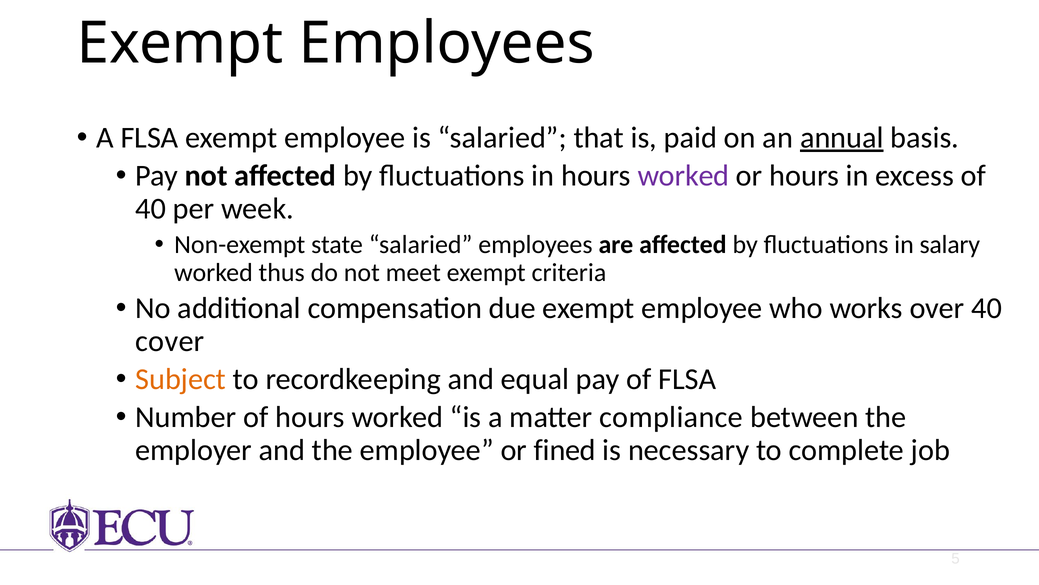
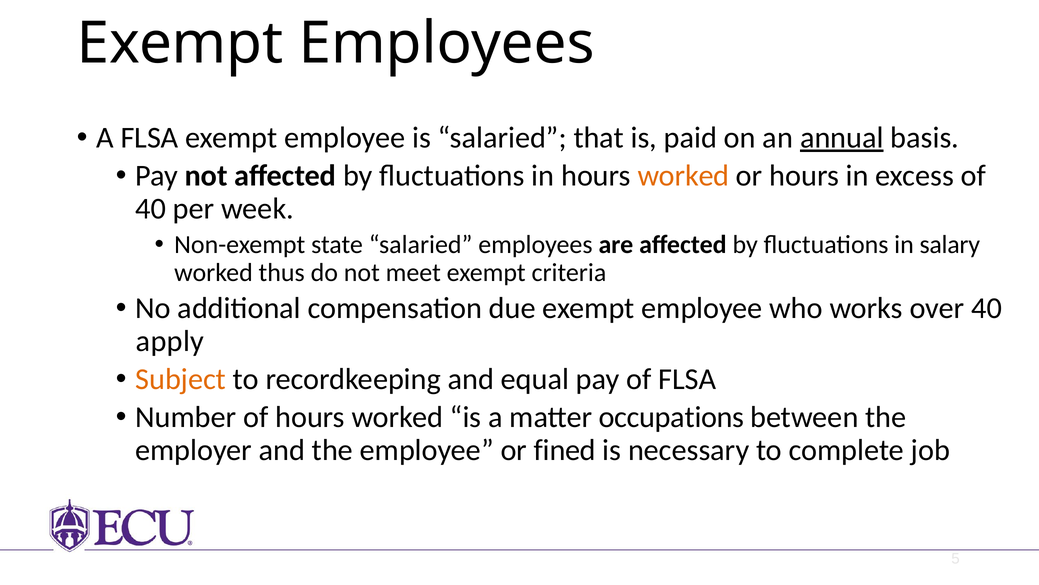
worked at (683, 176) colour: purple -> orange
cover: cover -> apply
compliance: compliance -> occupations
